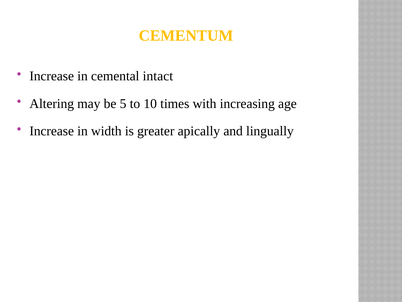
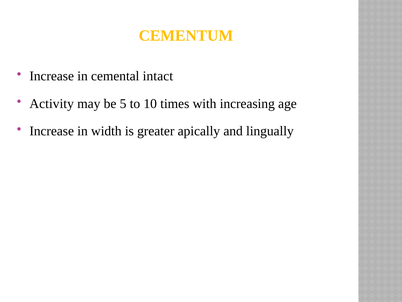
Altering: Altering -> Activity
